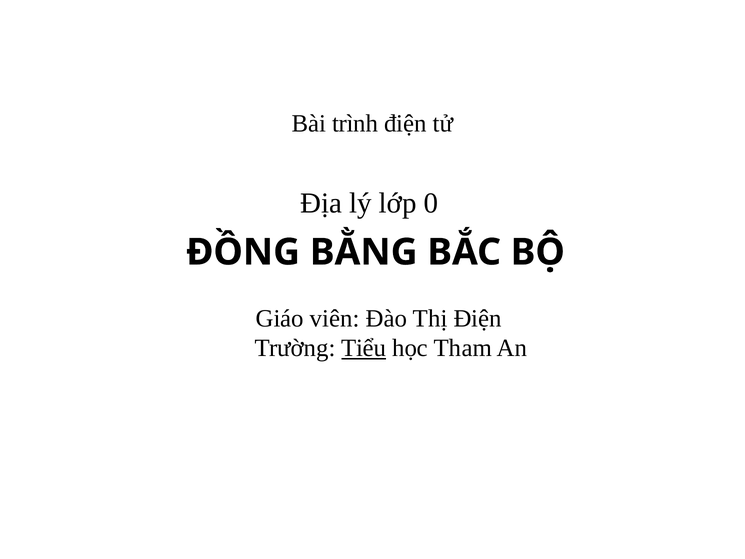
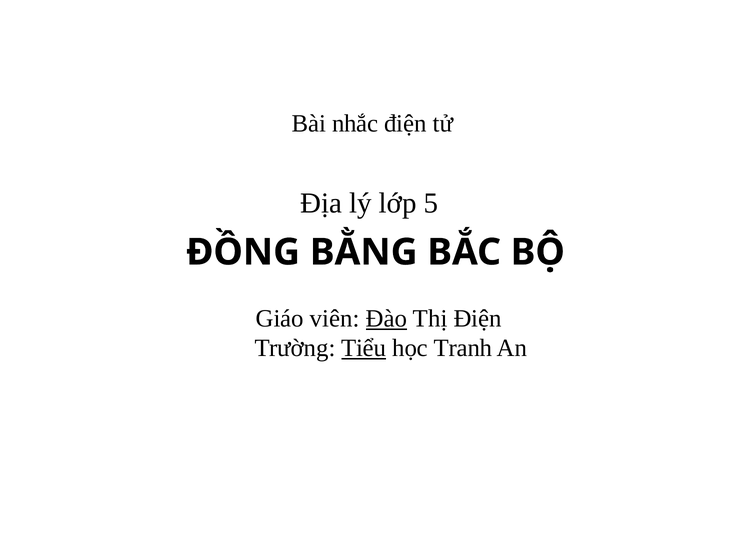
trình: trình -> nhắc
0: 0 -> 5
Đào underline: none -> present
Tham: Tham -> Tranh
